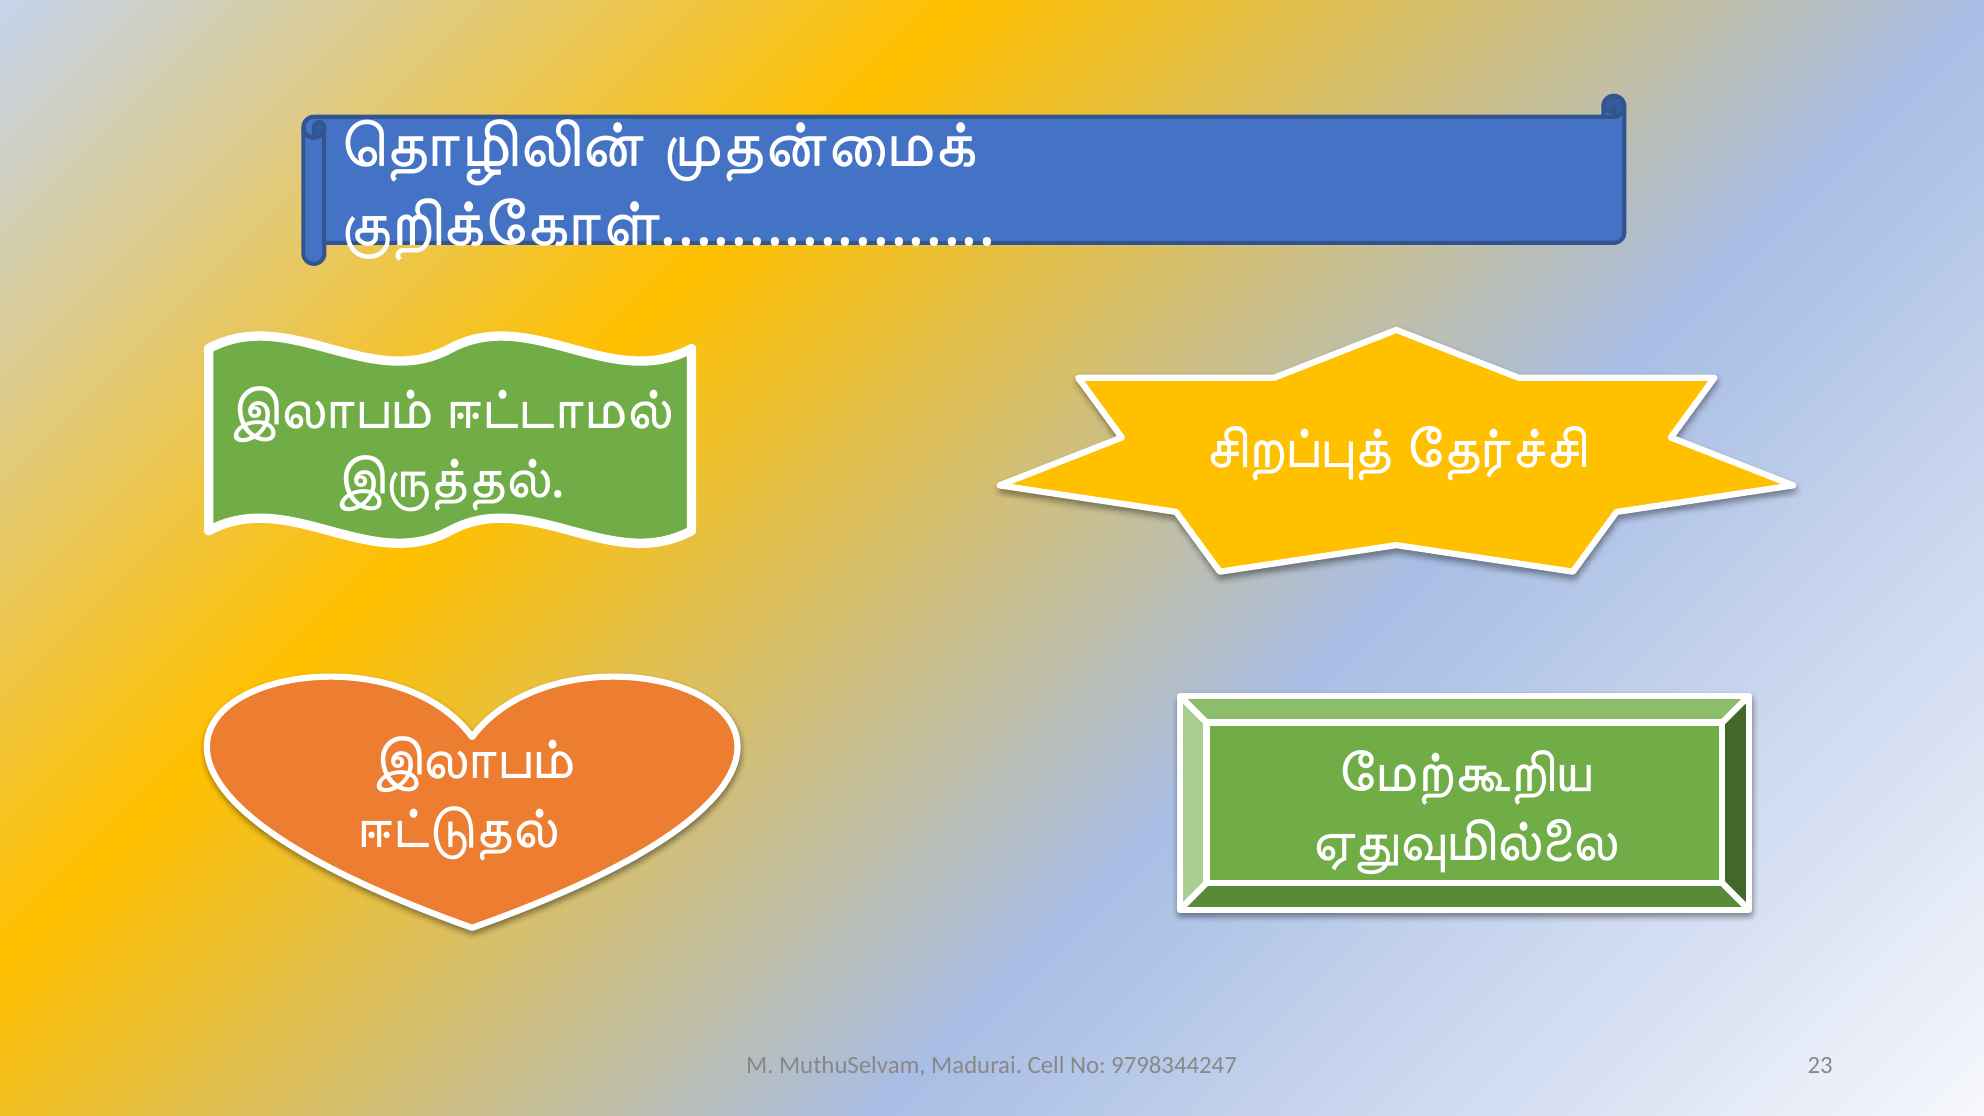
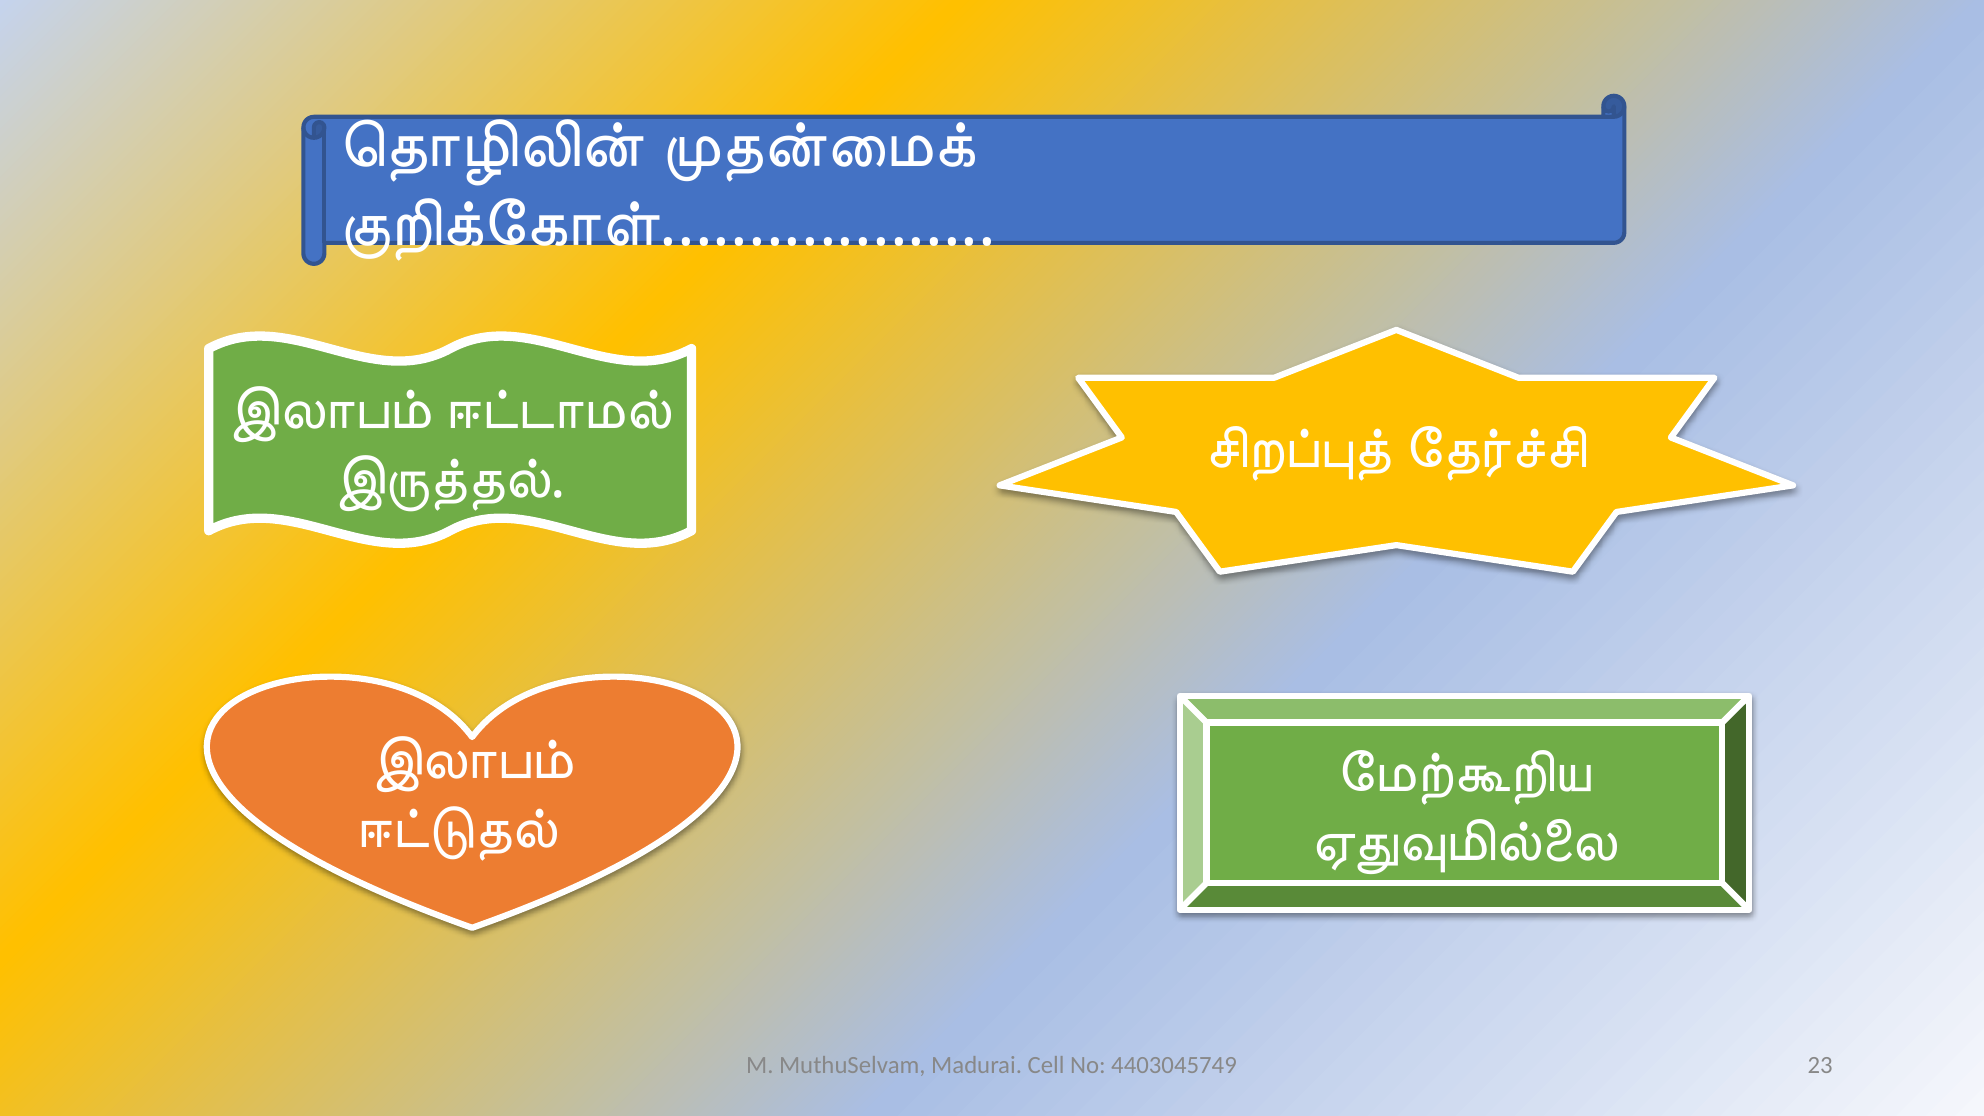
9798344247: 9798344247 -> 4403045749
